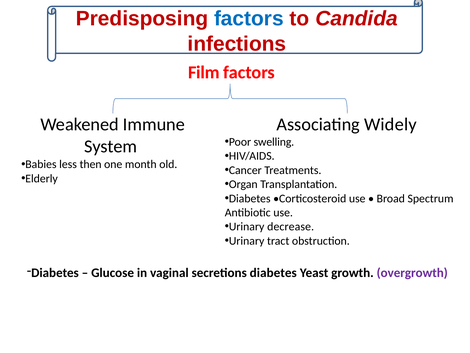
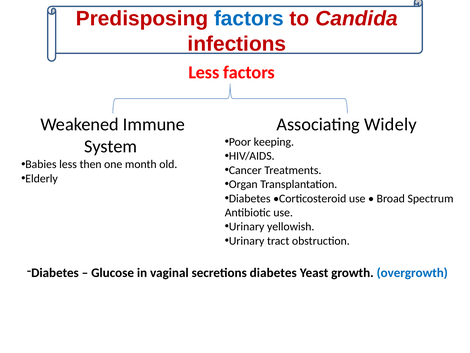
Film at (204, 72): Film -> Less
swelling: swelling -> keeping
decrease: decrease -> yellowish
overgrowth colour: purple -> blue
